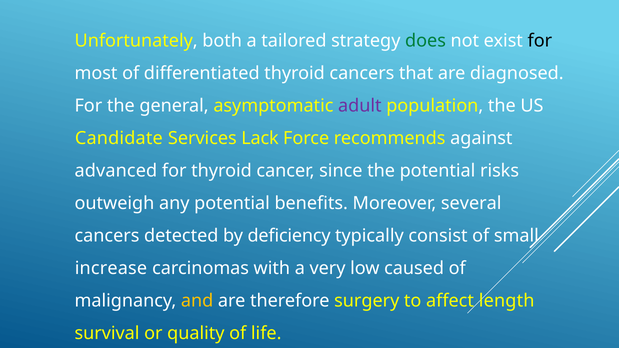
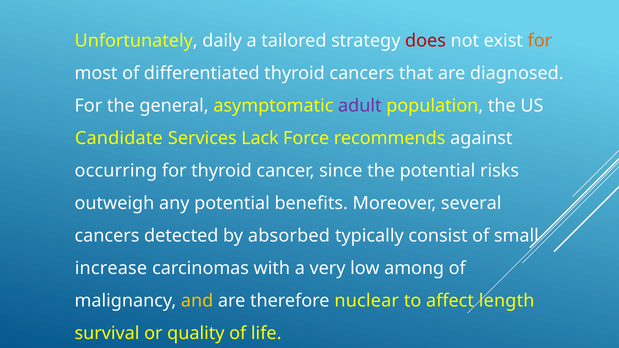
both: both -> daily
does colour: green -> red
for at (540, 41) colour: black -> orange
advanced: advanced -> occurring
deficiency: deficiency -> absorbed
caused: caused -> among
surgery: surgery -> nuclear
